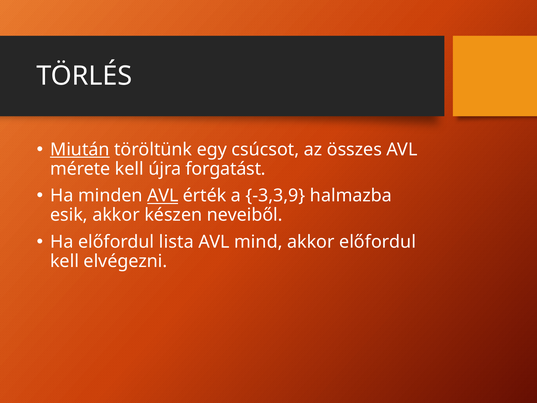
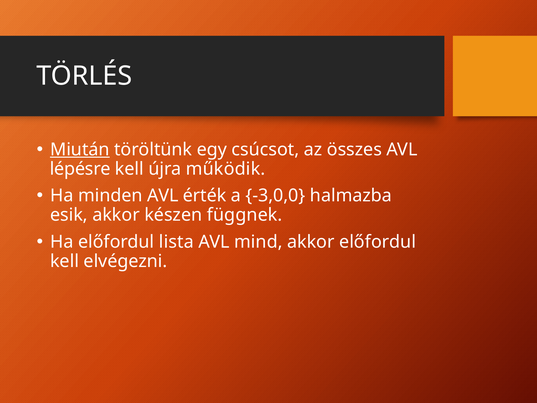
mérete: mérete -> lépésre
forgatást: forgatást -> működik
AVL at (163, 196) underline: present -> none
-3,3,9: -3,3,9 -> -3,0,0
neveiből: neveiből -> függnek
